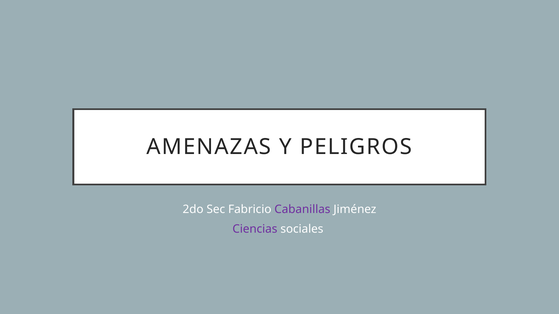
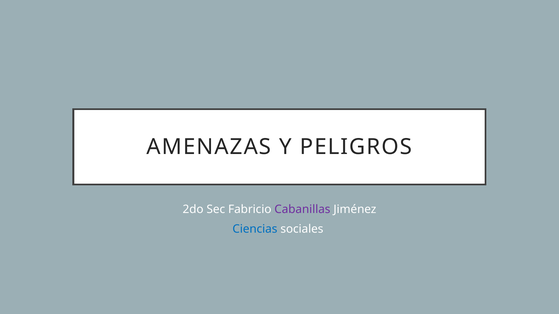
Ciencias colour: purple -> blue
